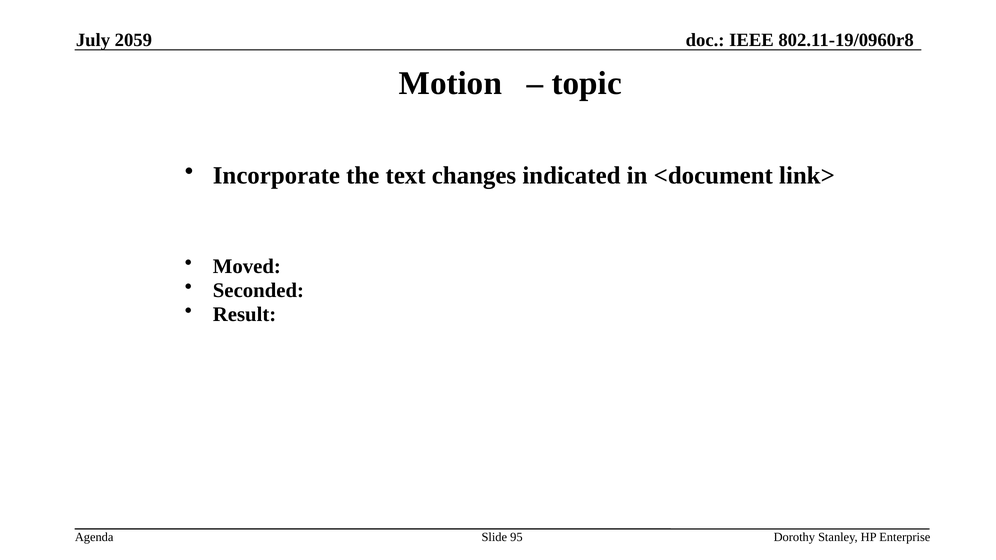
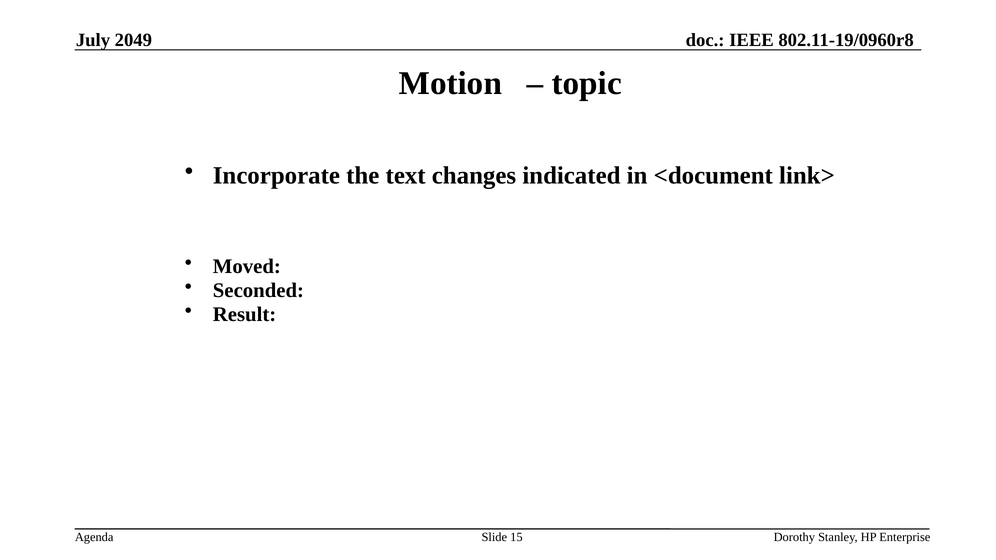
2059: 2059 -> 2049
95: 95 -> 15
